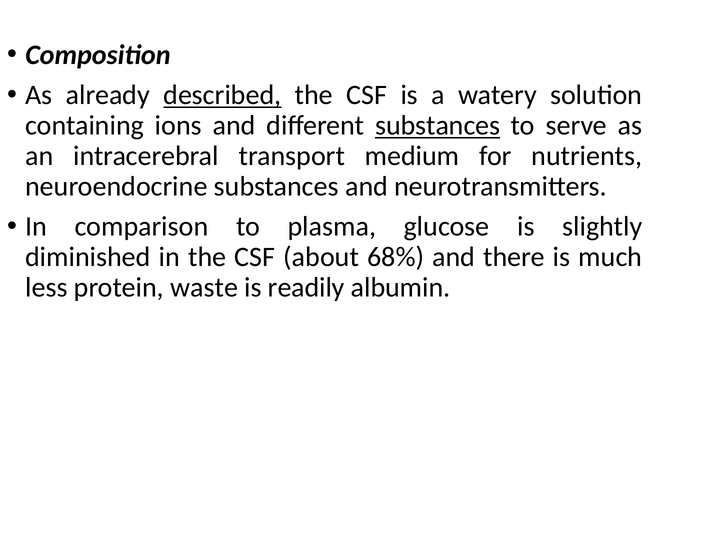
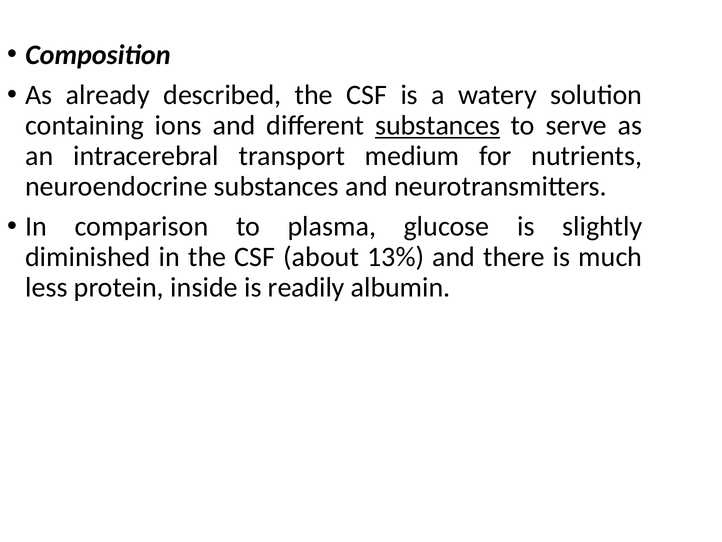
described underline: present -> none
68%: 68% -> 13%
waste: waste -> inside
